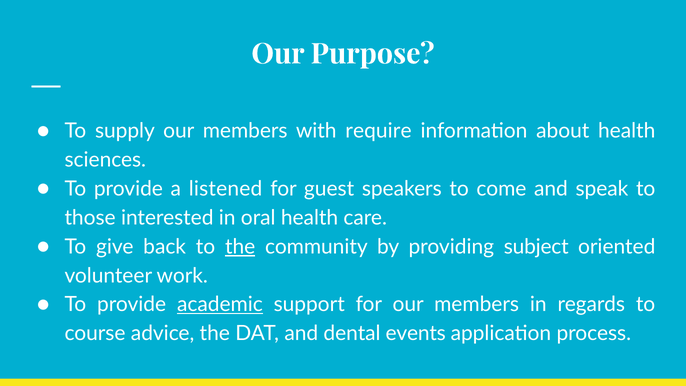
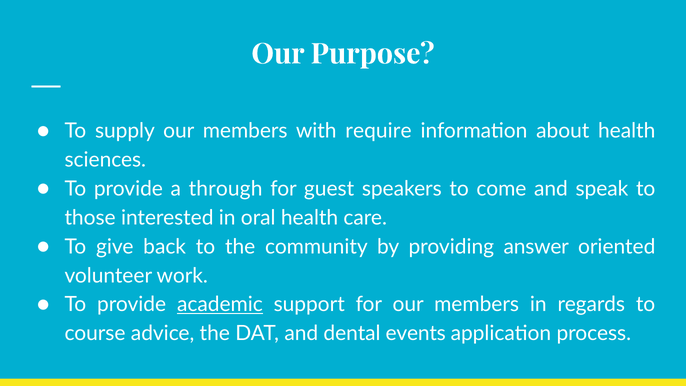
listened: listened -> through
the at (240, 247) underline: present -> none
subject: subject -> answer
